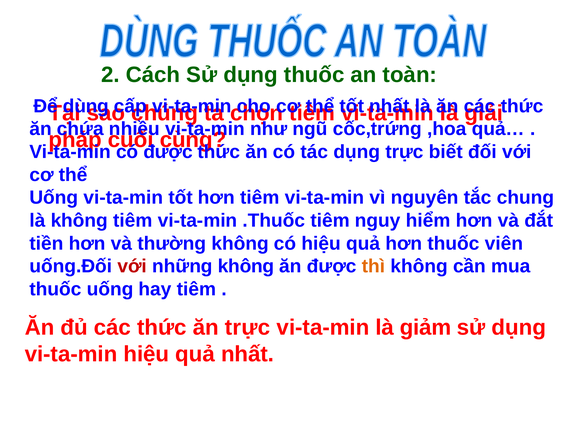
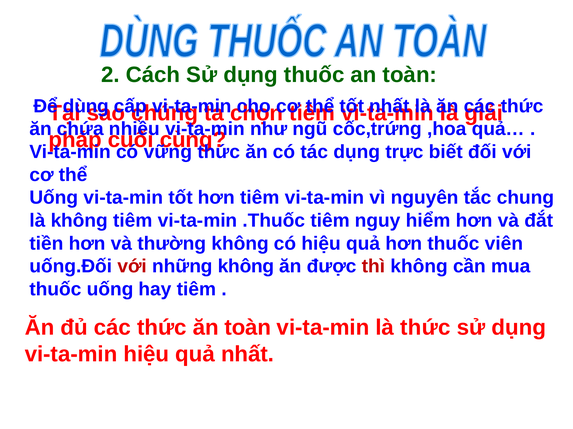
được at (168, 152): được -> vững
thì colour: orange -> red
ăn trực: trực -> toàn
là giảm: giảm -> thức
